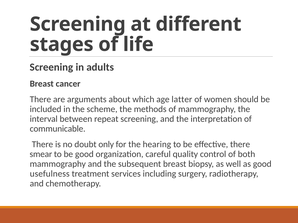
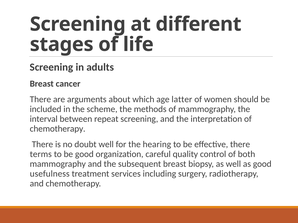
communicable at (58, 129): communicable -> chemotherapy
doubt only: only -> well
smear: smear -> terms
